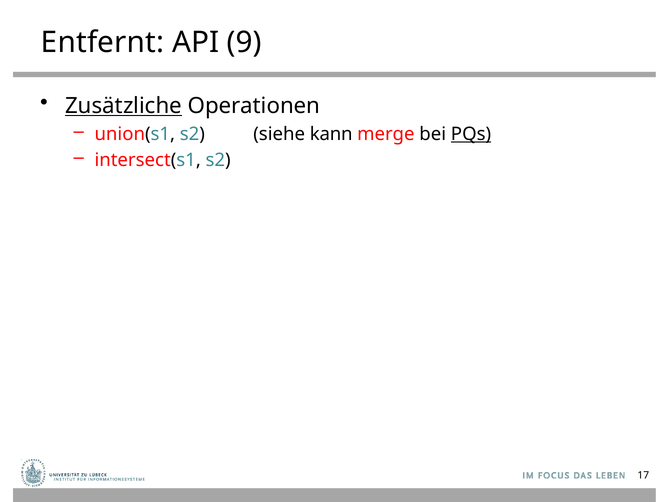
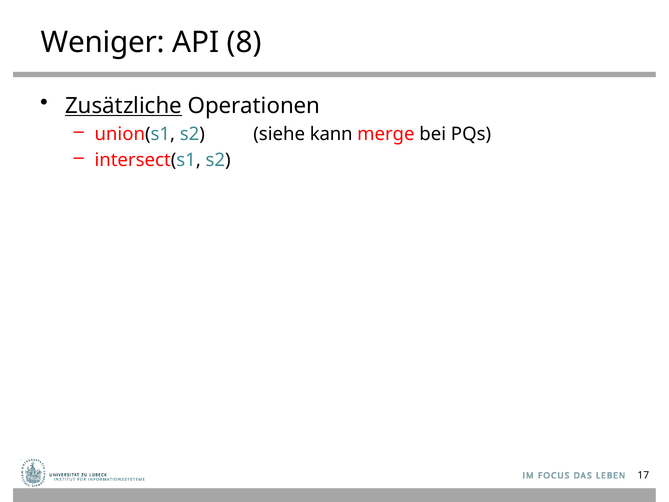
Entfernt: Entfernt -> Weniger
9: 9 -> 8
PQs underline: present -> none
